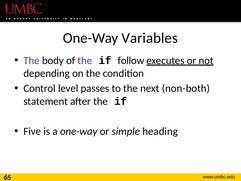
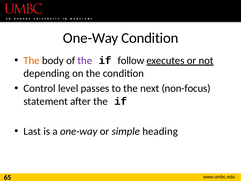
One-Way Variables: Variables -> Condition
The at (32, 60) colour: purple -> orange
non-both: non-both -> non-focus
Five: Five -> Last
